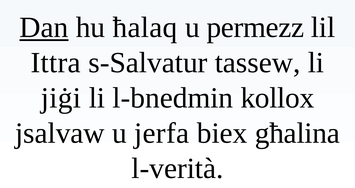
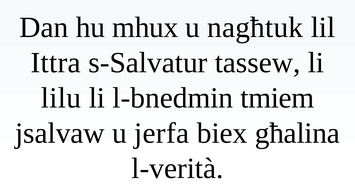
Dan underline: present -> none
ħalaq: ħalaq -> mhux
permezz: permezz -> nagħtuk
jiġi: jiġi -> lilu
kollox: kollox -> tmiem
